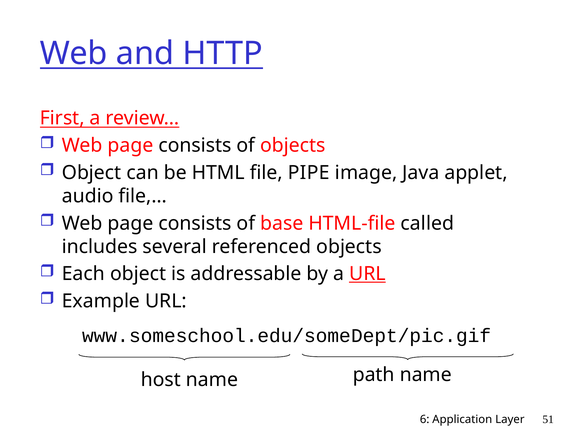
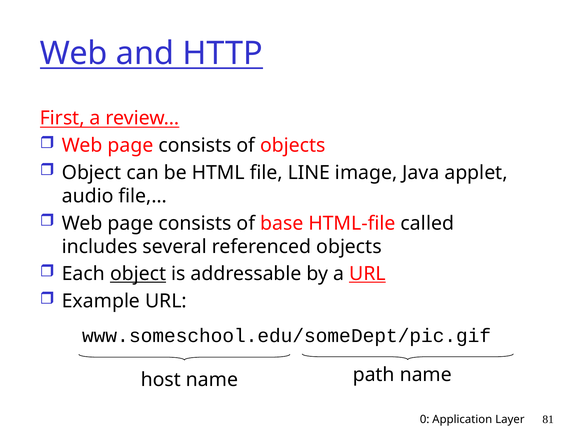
PIPE: PIPE -> LINE
object at (138, 274) underline: none -> present
6: 6 -> 0
51: 51 -> 81
